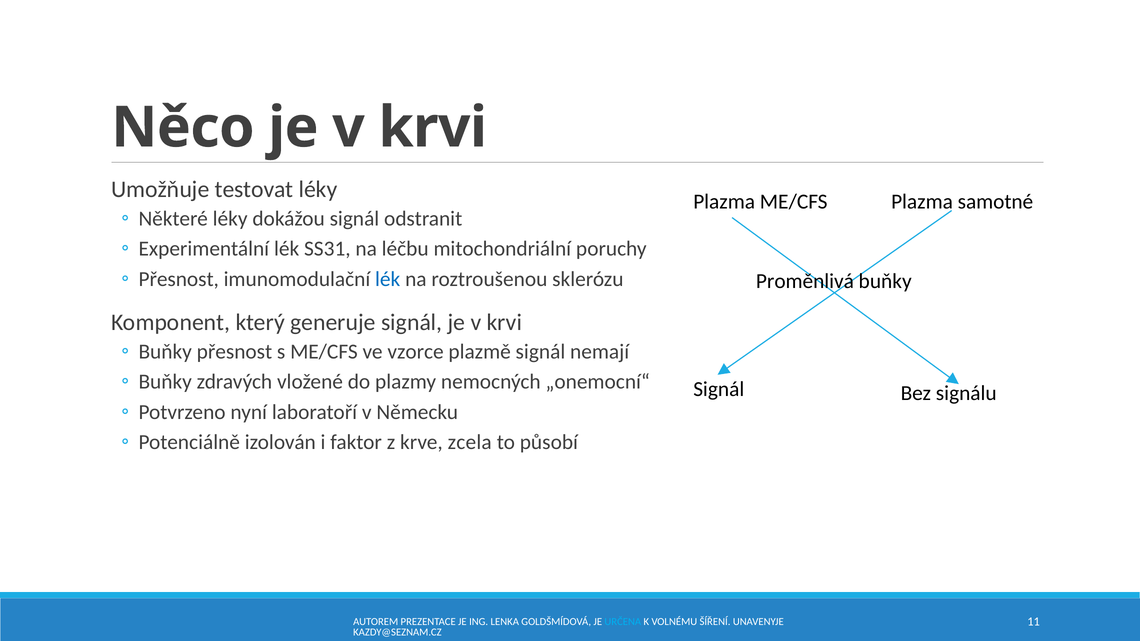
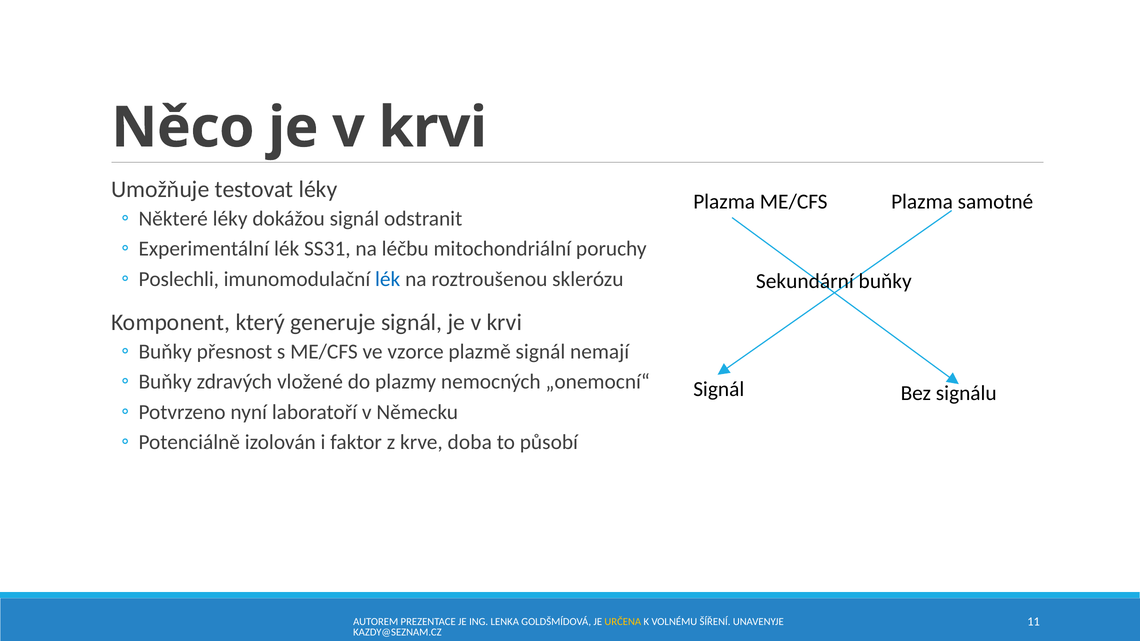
Přesnost at (179, 279): Přesnost -> Poslechli
Proměnlivá: Proměnlivá -> Sekundární
zcela: zcela -> doba
URČENA colour: light blue -> yellow
